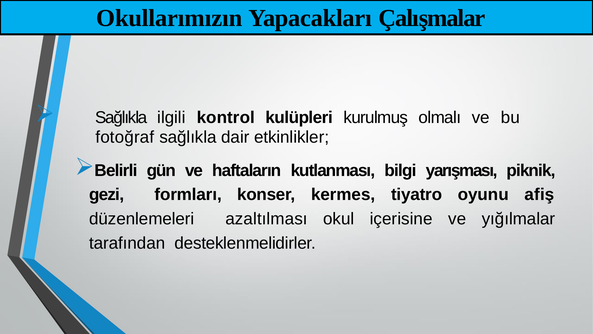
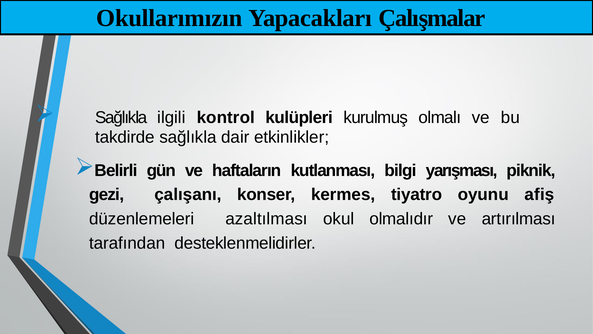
fotoğraf: fotoğraf -> takdirde
formları: formları -> çalışanı
içerisine: içerisine -> olmalıdır
yığılmalar: yığılmalar -> artırılması
